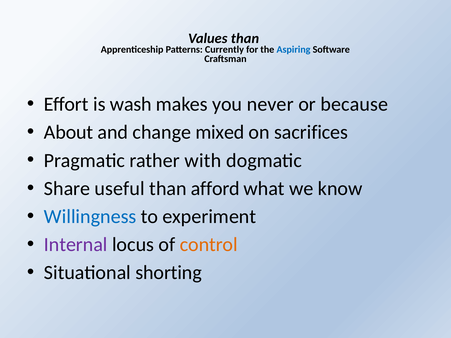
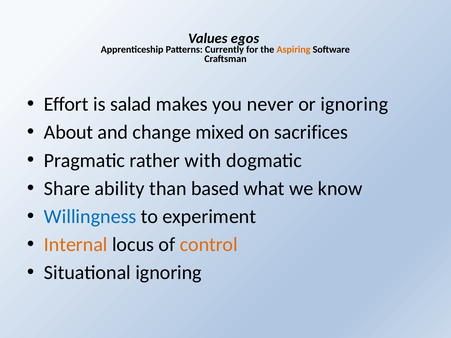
Values than: than -> egos
Aspiring colour: blue -> orange
wash: wash -> salad
or because: because -> ignoring
useful: useful -> ability
afford: afford -> based
Internal colour: purple -> orange
Situational shorting: shorting -> ignoring
